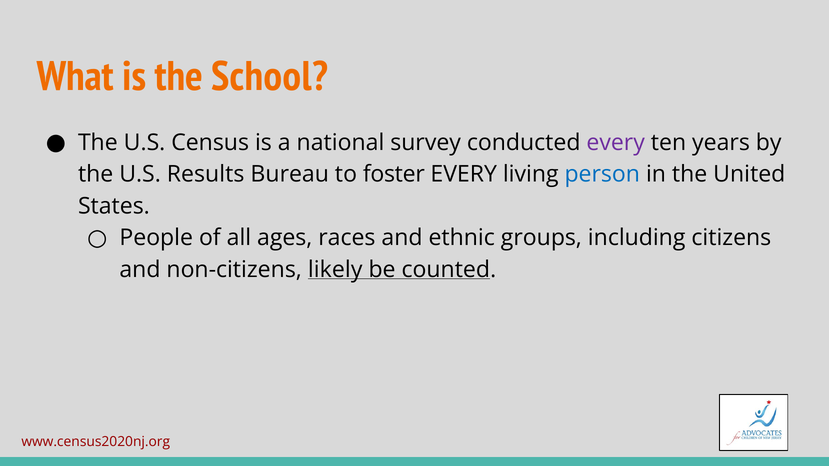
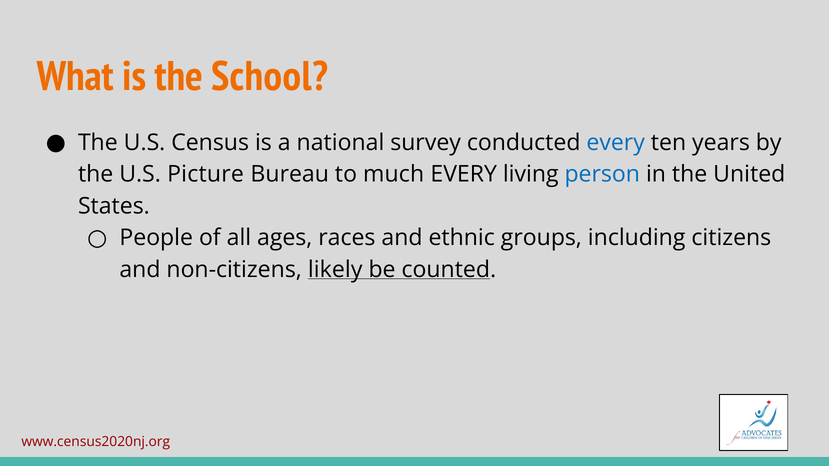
every at (616, 143) colour: purple -> blue
Results: Results -> Picture
foster: foster -> much
